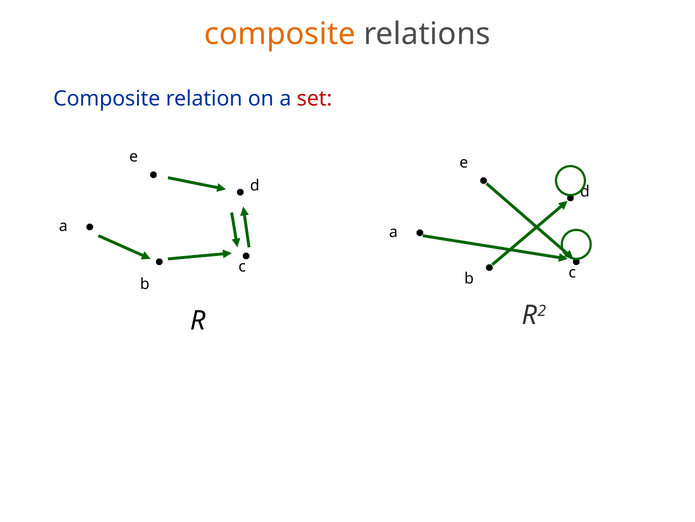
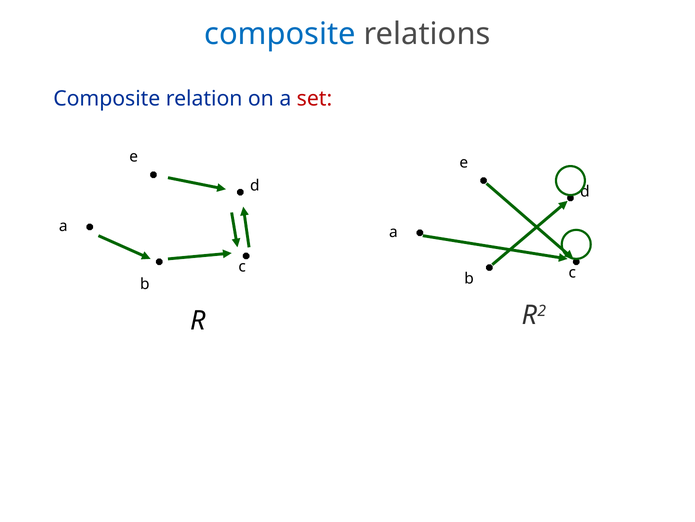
composite at (280, 34) colour: orange -> blue
